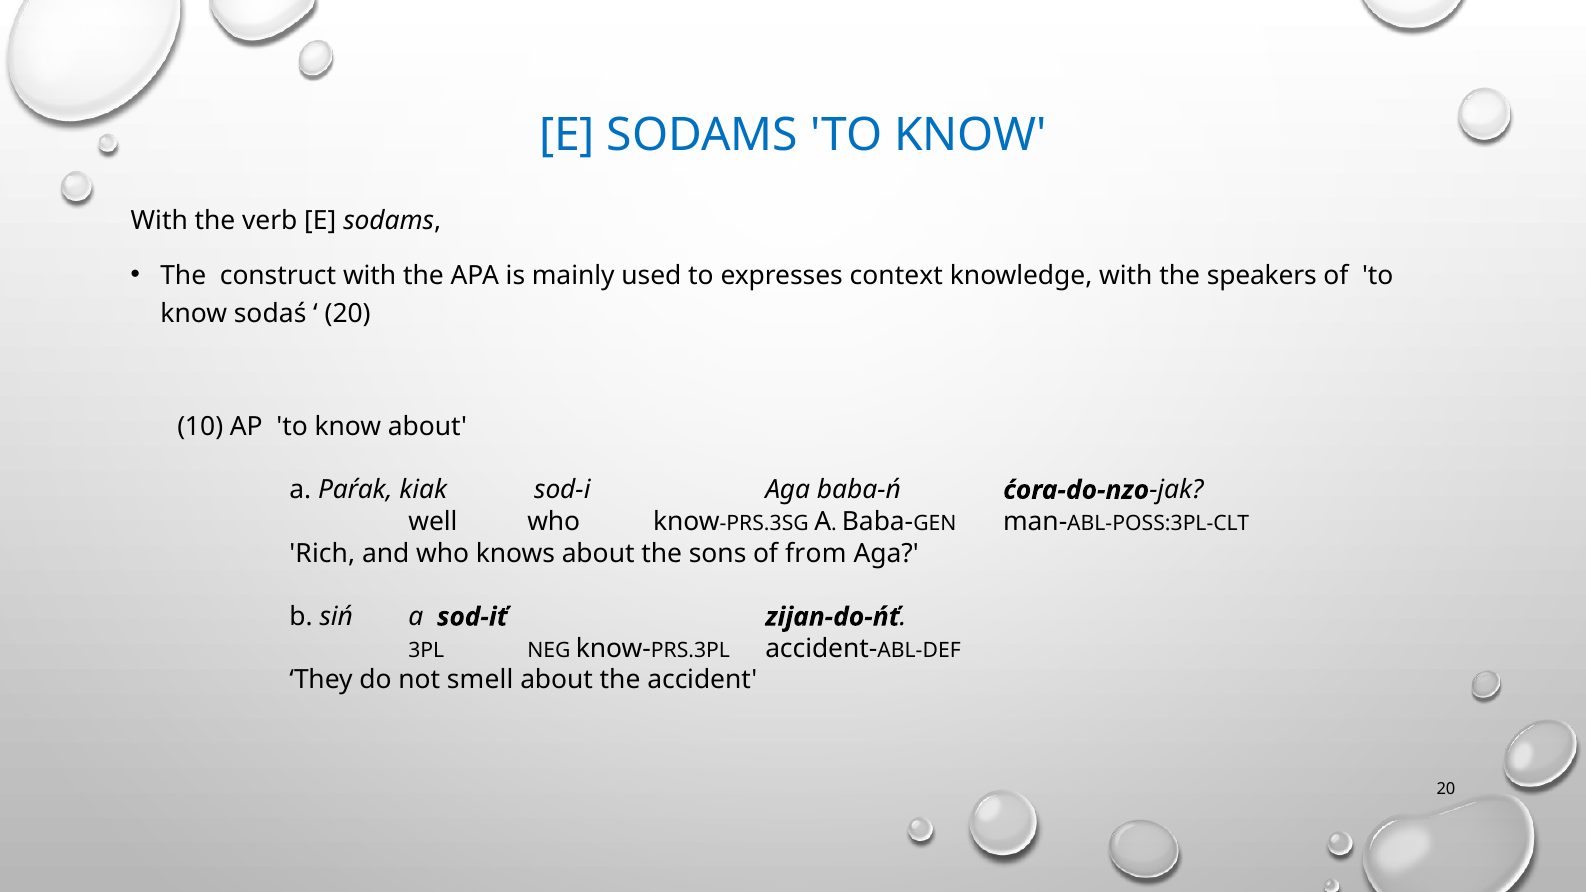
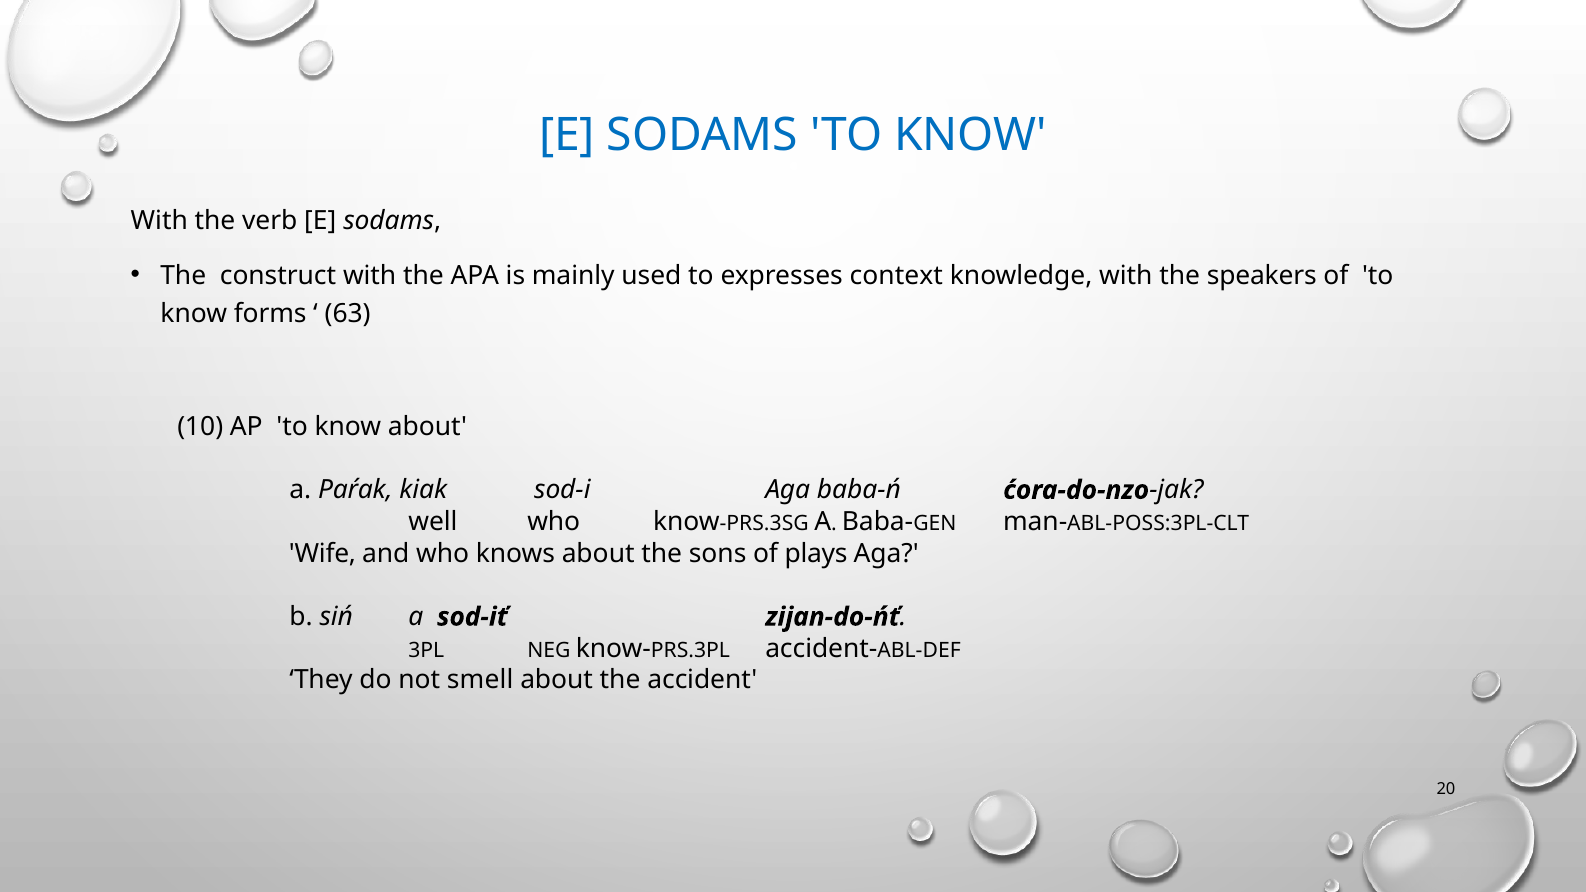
sodaś: sodaś -> forms
20 at (348, 314): 20 -> 63
Rich: Rich -> Wife
from: from -> plays
